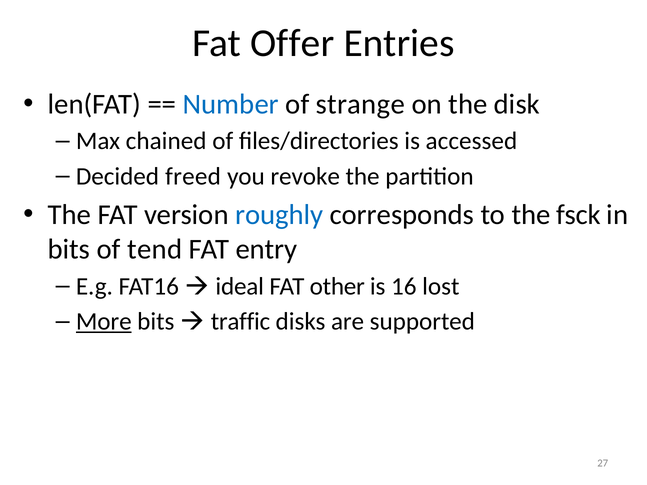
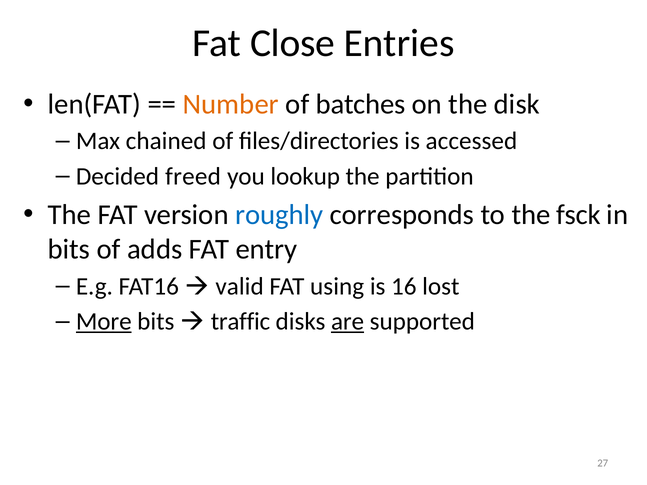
Offer: Offer -> Close
Number colour: blue -> orange
strange: strange -> batches
revoke: revoke -> lookup
tend: tend -> adds
ideal: ideal -> valid
other: other -> using
are underline: none -> present
